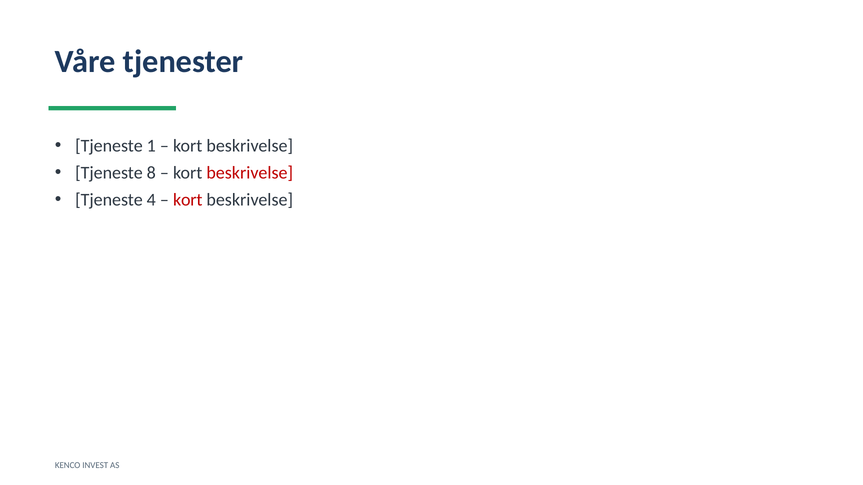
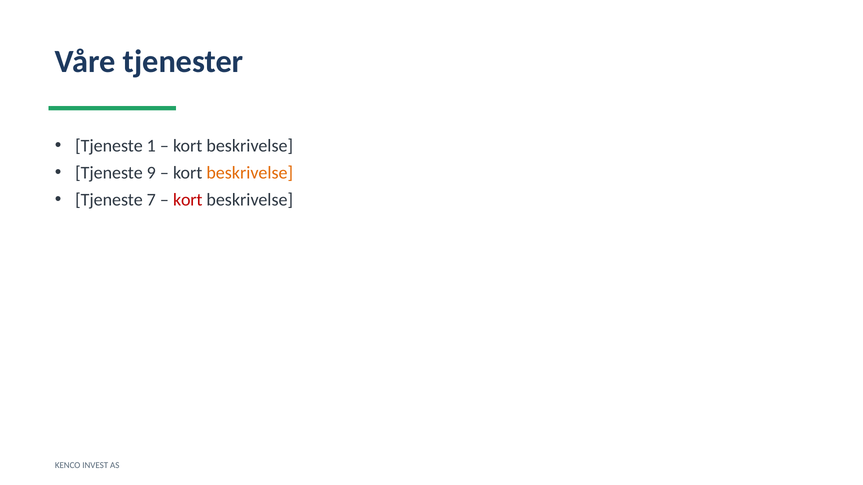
8: 8 -> 9
beskrivelse at (250, 173) colour: red -> orange
4: 4 -> 7
